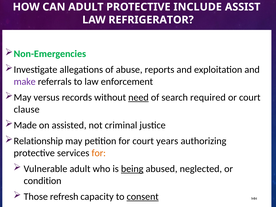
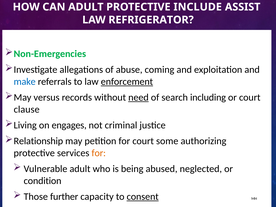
reports: reports -> coming
make colour: purple -> blue
enforcement underline: none -> present
required: required -> including
Made: Made -> Living
assisted: assisted -> engages
years: years -> some
being underline: present -> none
refresh: refresh -> further
